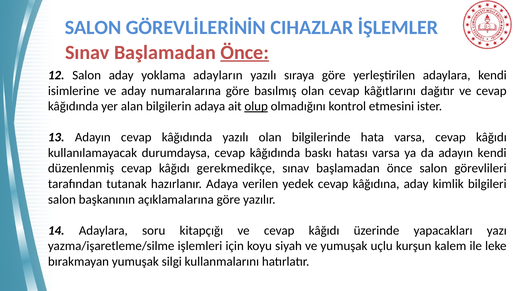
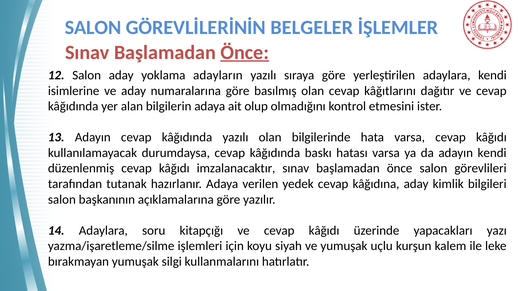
CIHAZLAR: CIHAZLAR -> BELGELER
olup underline: present -> none
gerekmedikçe: gerekmedikçe -> imzalanacaktır
